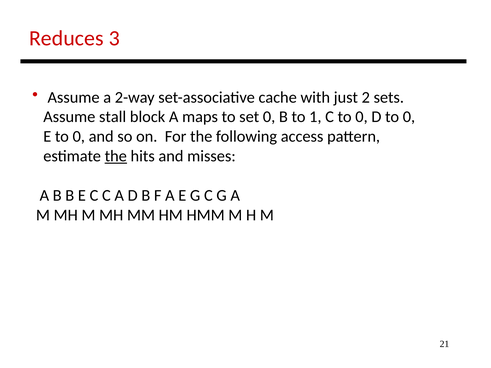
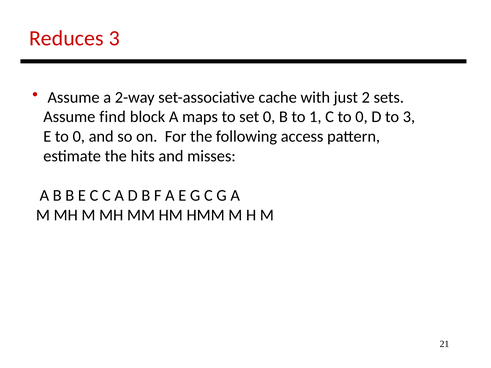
stall: stall -> find
D to 0: 0 -> 3
the at (116, 156) underline: present -> none
